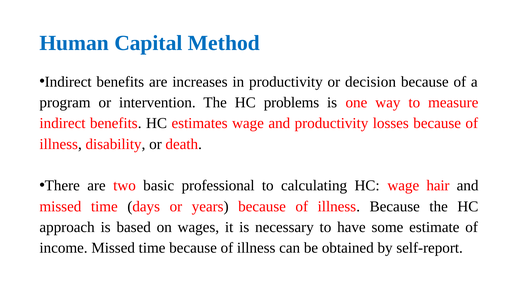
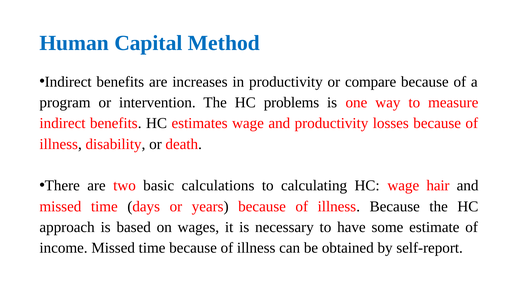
decision: decision -> compare
professional: professional -> calculations
